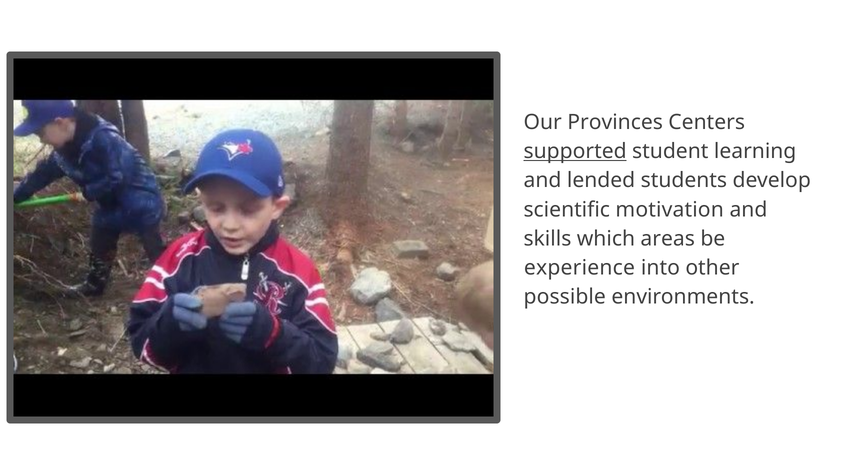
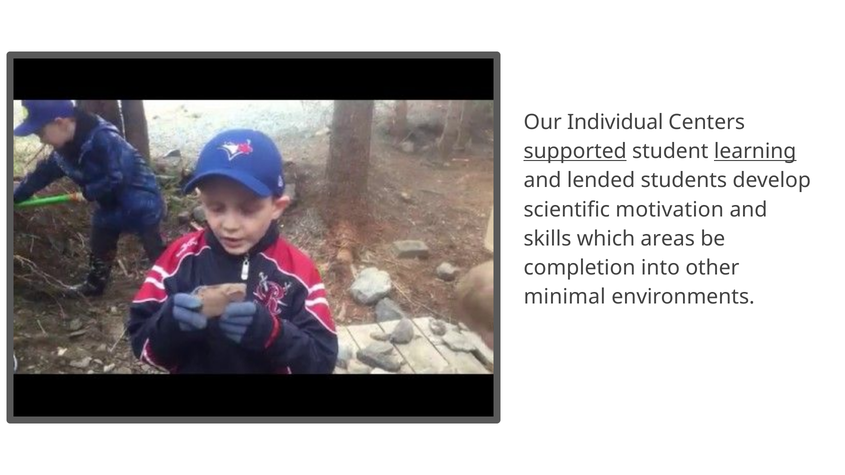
Provinces: Provinces -> Individual
learning underline: none -> present
experience: experience -> completion
possible: possible -> minimal
